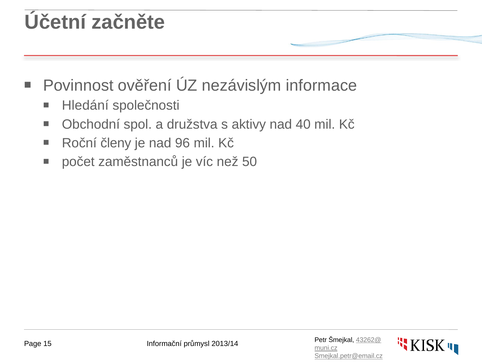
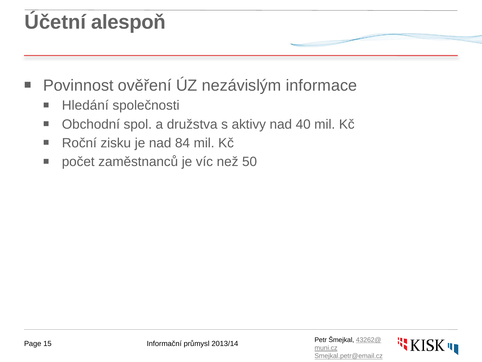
začněte: začněte -> alespoň
členy: členy -> zisku
96: 96 -> 84
